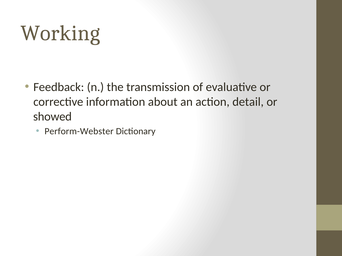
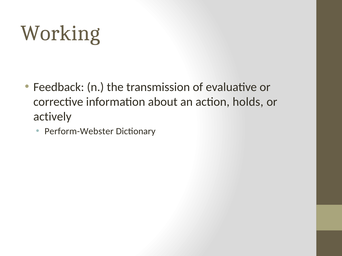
detail: detail -> holds
showed: showed -> actively
